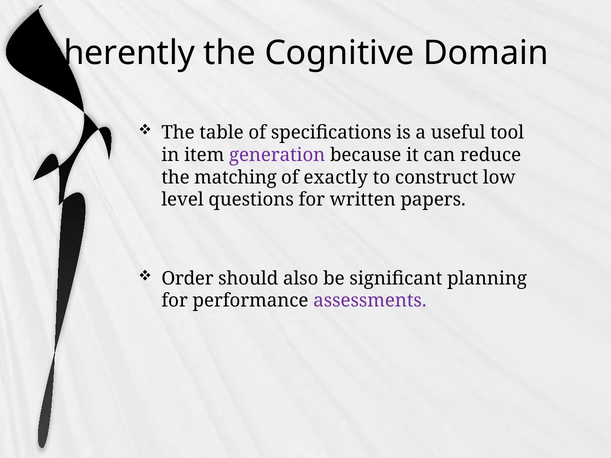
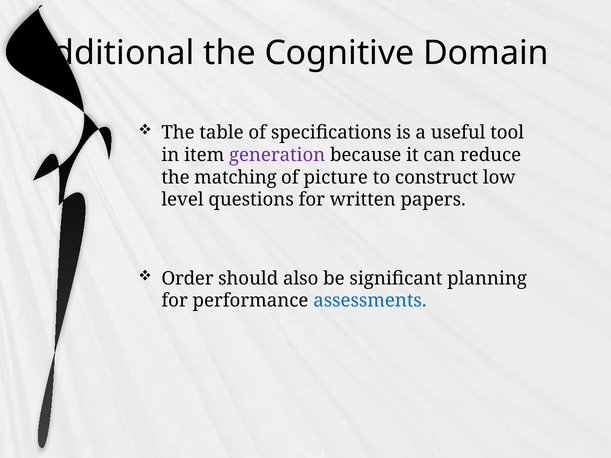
Inherently: Inherently -> Additional
exactly: exactly -> picture
assessments colour: purple -> blue
